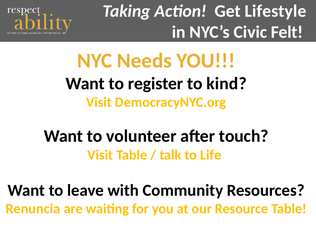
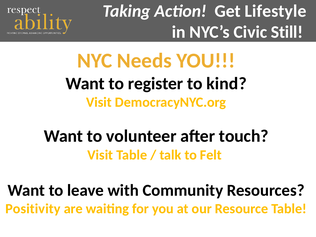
Felt: Felt -> Still
Life: Life -> Felt
Renuncia: Renuncia -> Positivity
